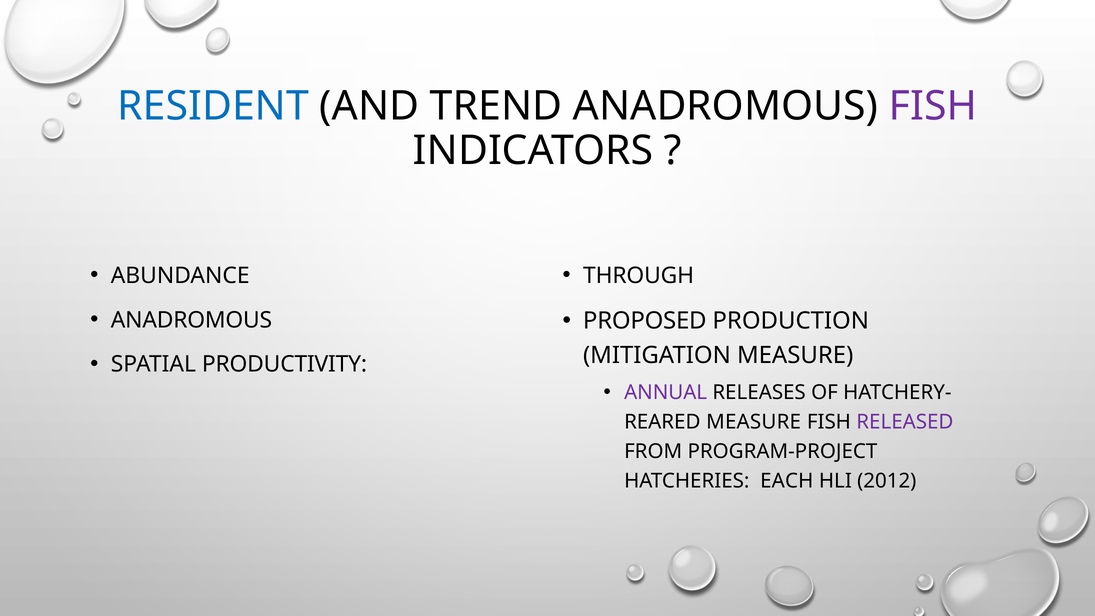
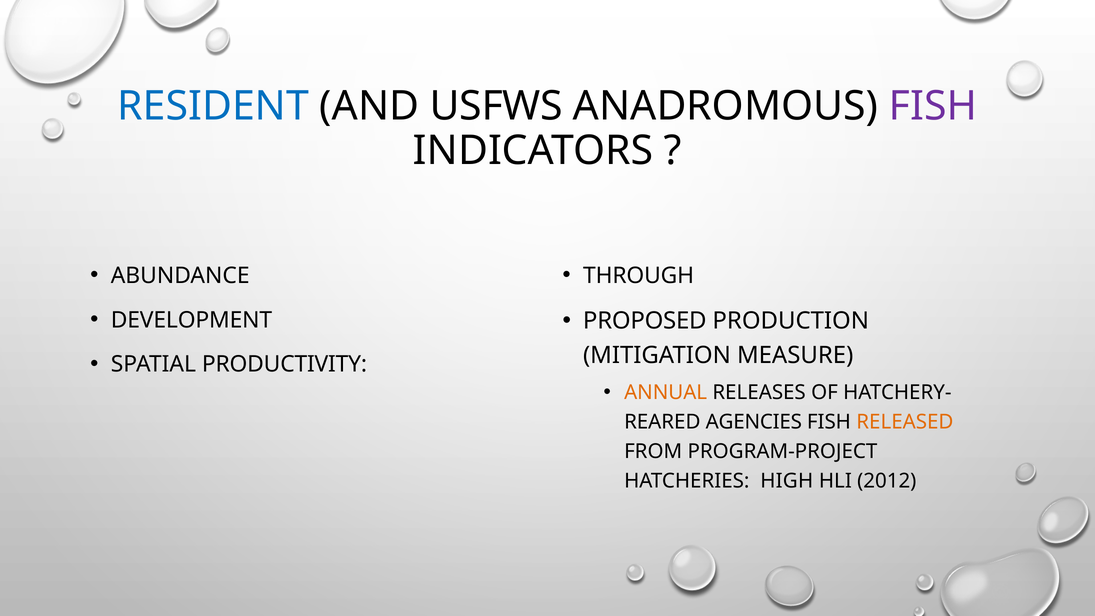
TREND: TREND -> USFWS
ANADROMOUS at (191, 320): ANADROMOUS -> DEVELOPMENT
ANNUAL colour: purple -> orange
MEASURE at (754, 422): MEASURE -> AGENCIES
RELEASED colour: purple -> orange
EACH: EACH -> HIGH
